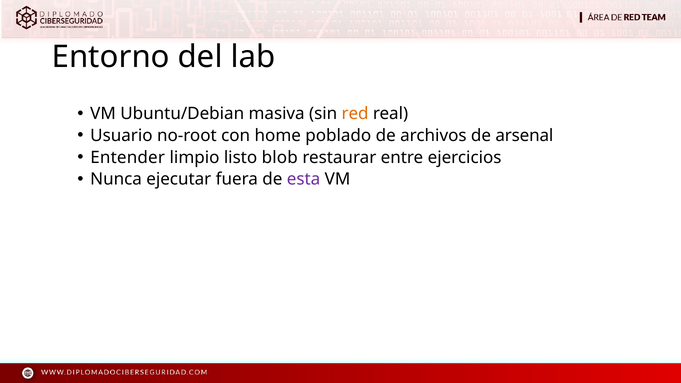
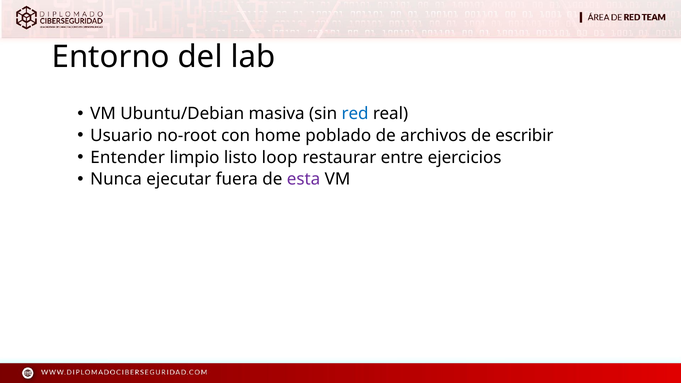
red colour: orange -> blue
arsenal: arsenal -> escribir
blob: blob -> loop
